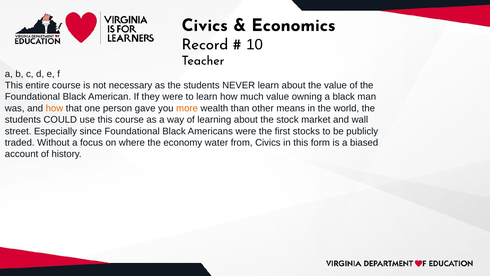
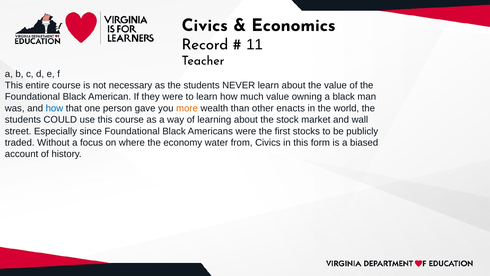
10: 10 -> 11
how at (54, 108) colour: orange -> blue
means: means -> enacts
